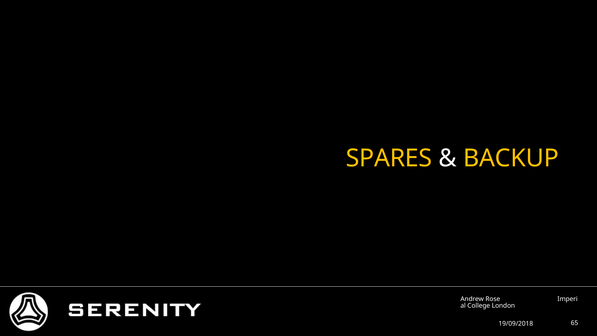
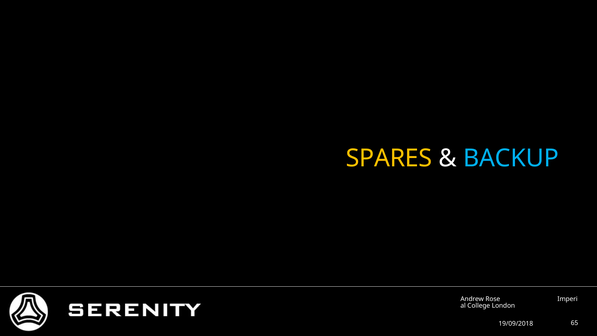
BACKUP colour: yellow -> light blue
